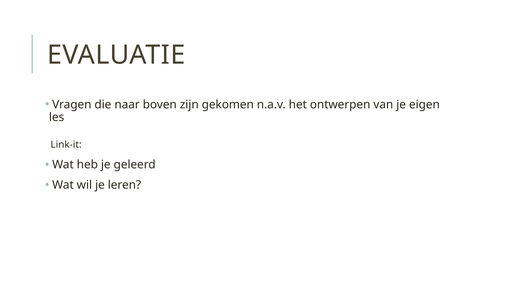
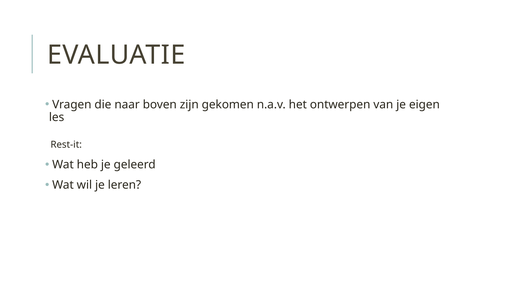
Link-it: Link-it -> Rest-it
